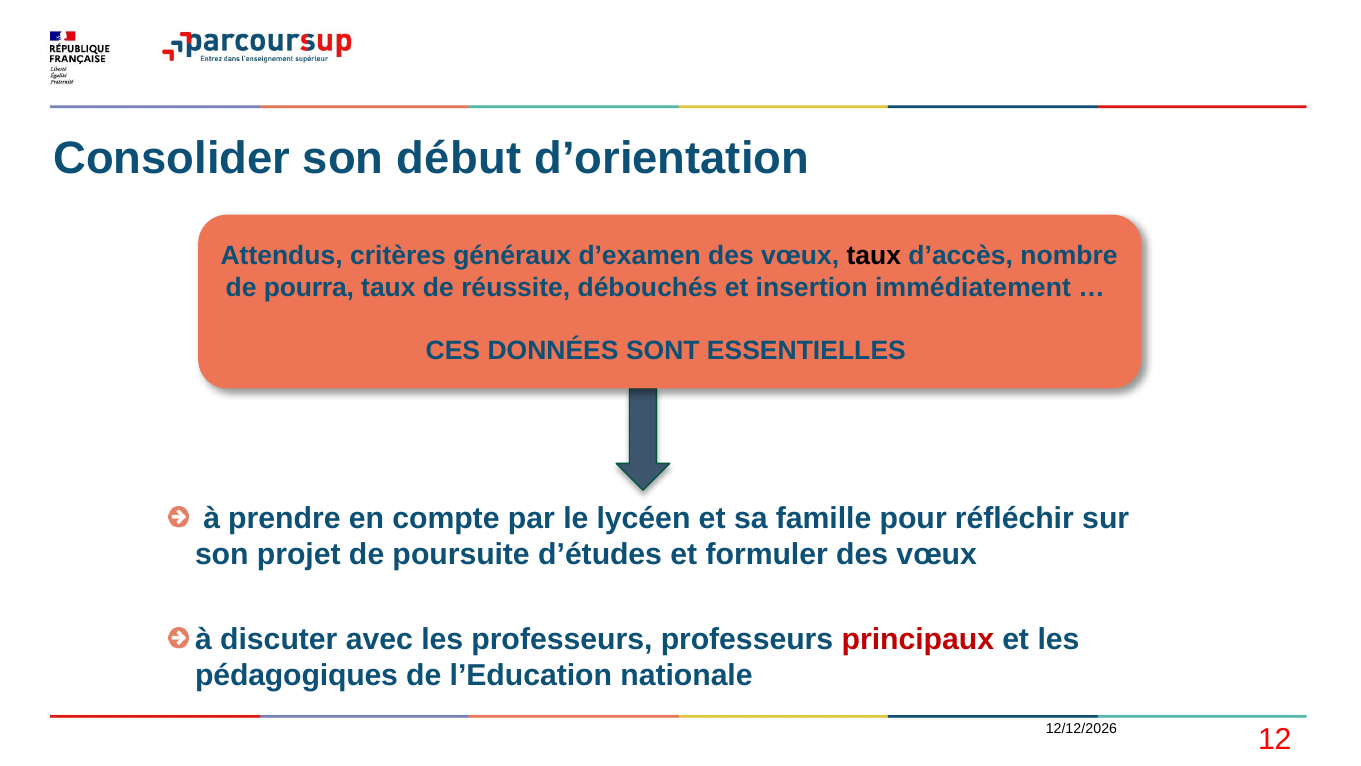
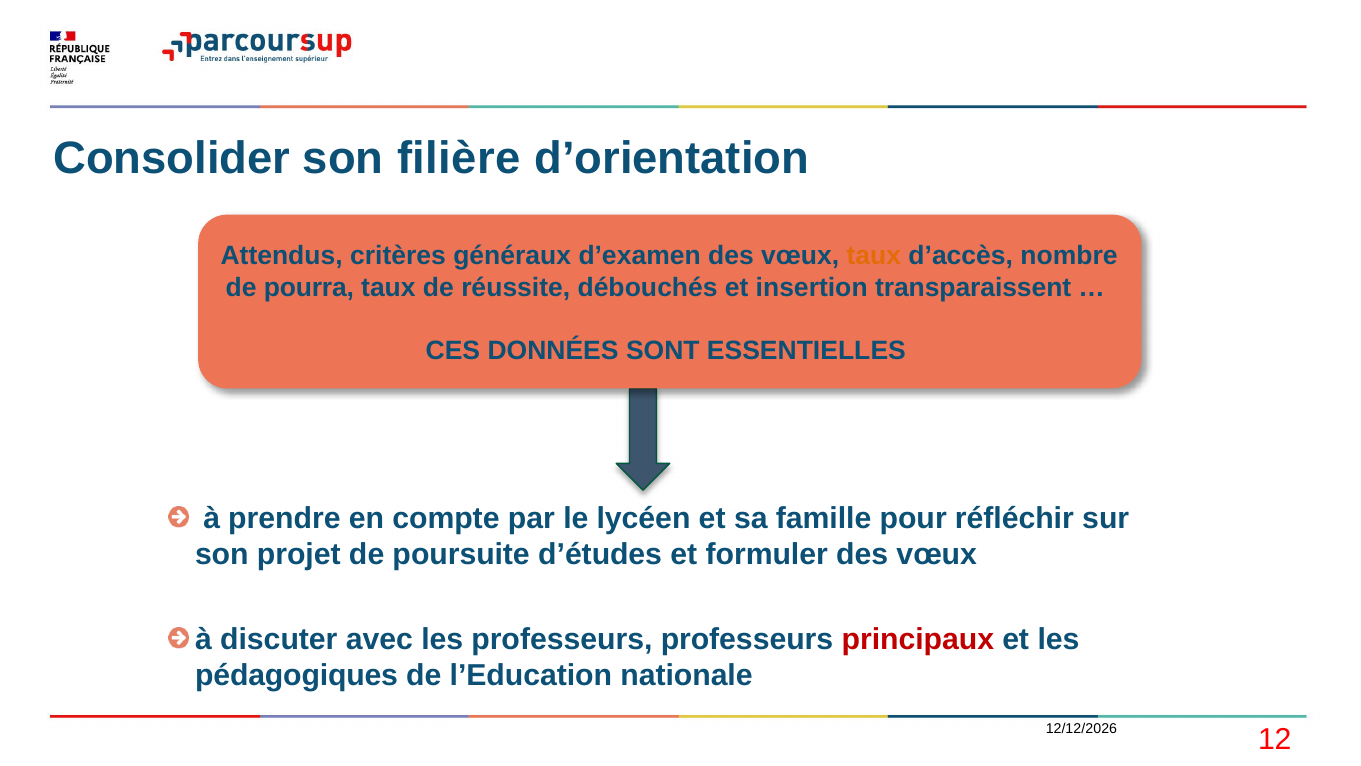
début: début -> filière
taux at (874, 255) colour: black -> orange
immédiatement: immédiatement -> transparaissent
